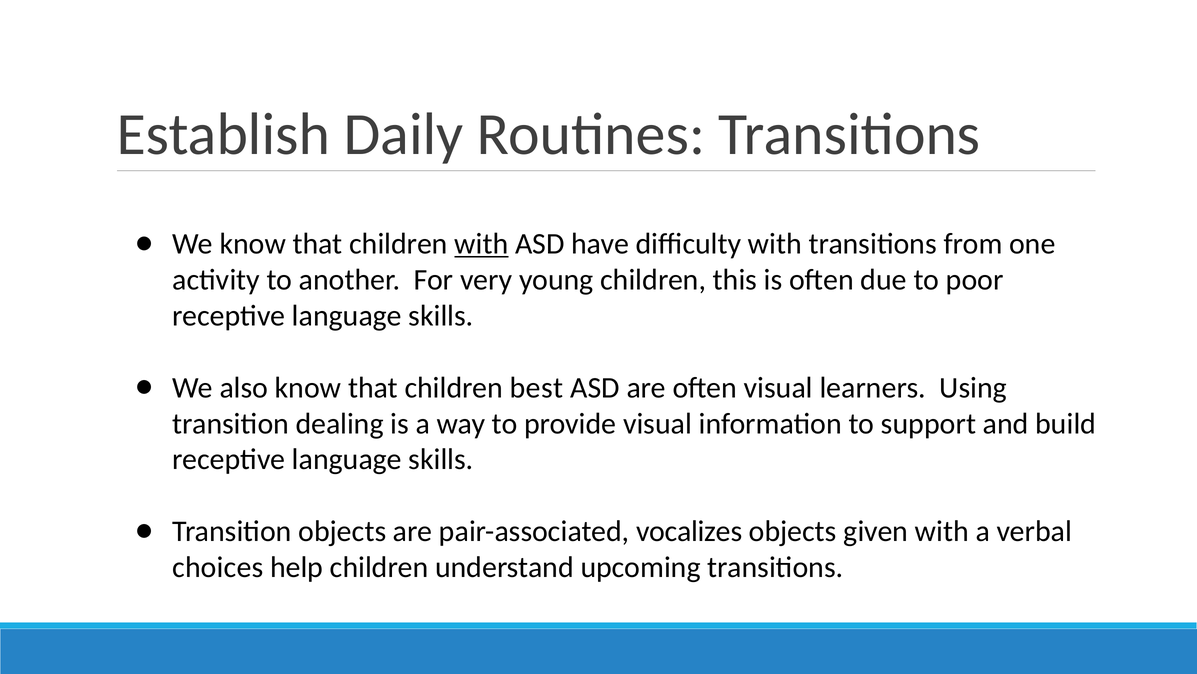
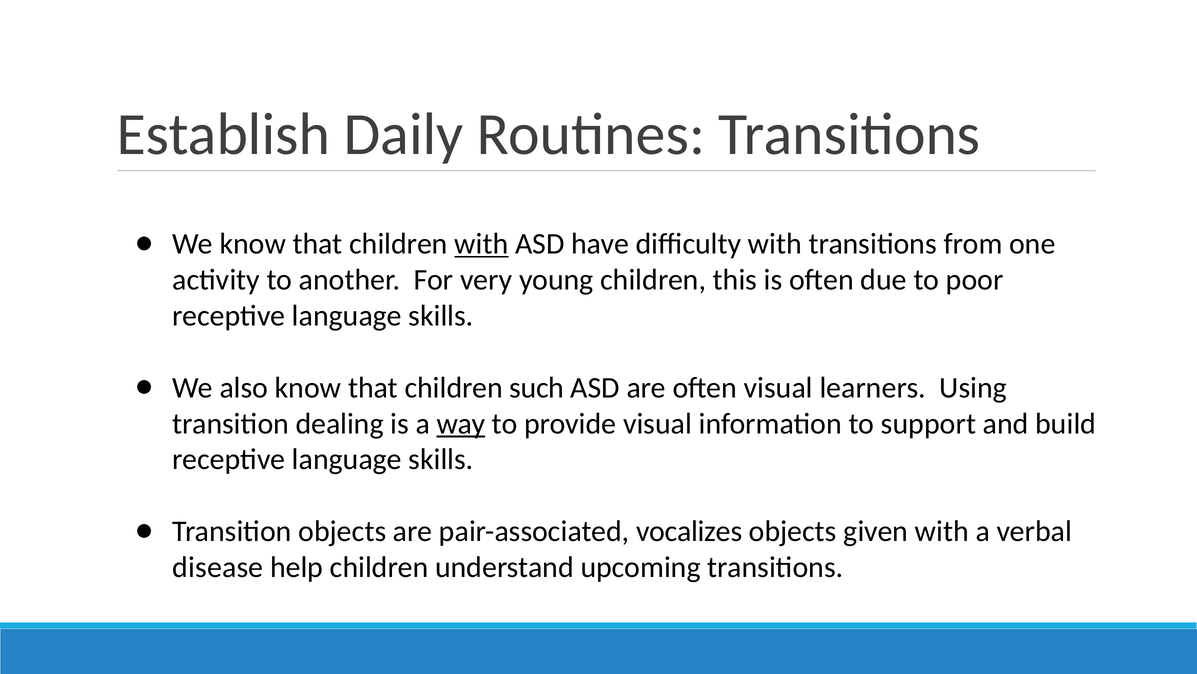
best: best -> such
way underline: none -> present
choices: choices -> disease
